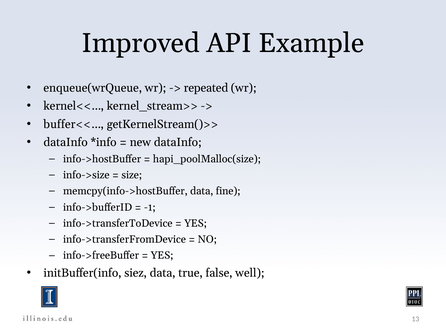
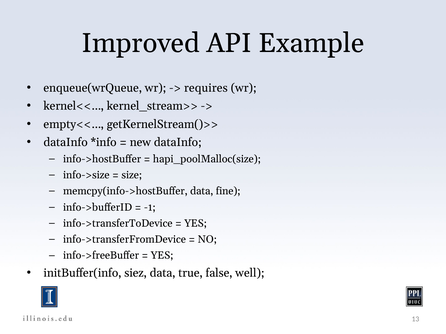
repeated: repeated -> requires
buffer<<…: buffer<<… -> empty<<…
